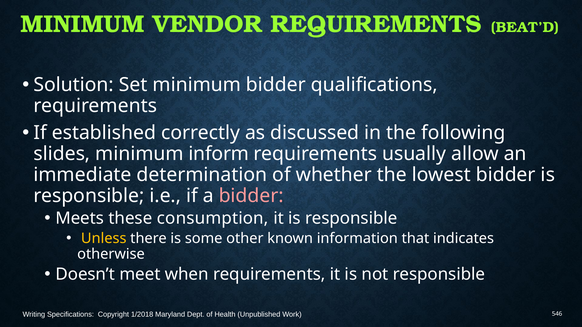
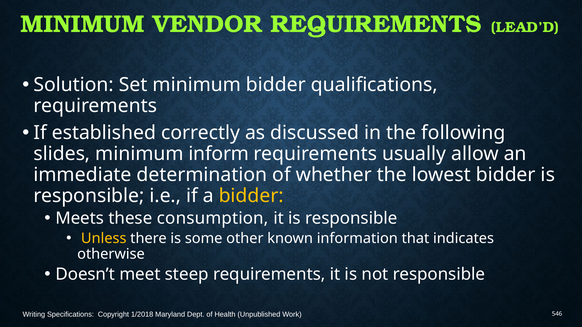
BEAT’D: BEAT’D -> LEAD’D
bidder at (251, 196) colour: pink -> yellow
when: when -> steep
